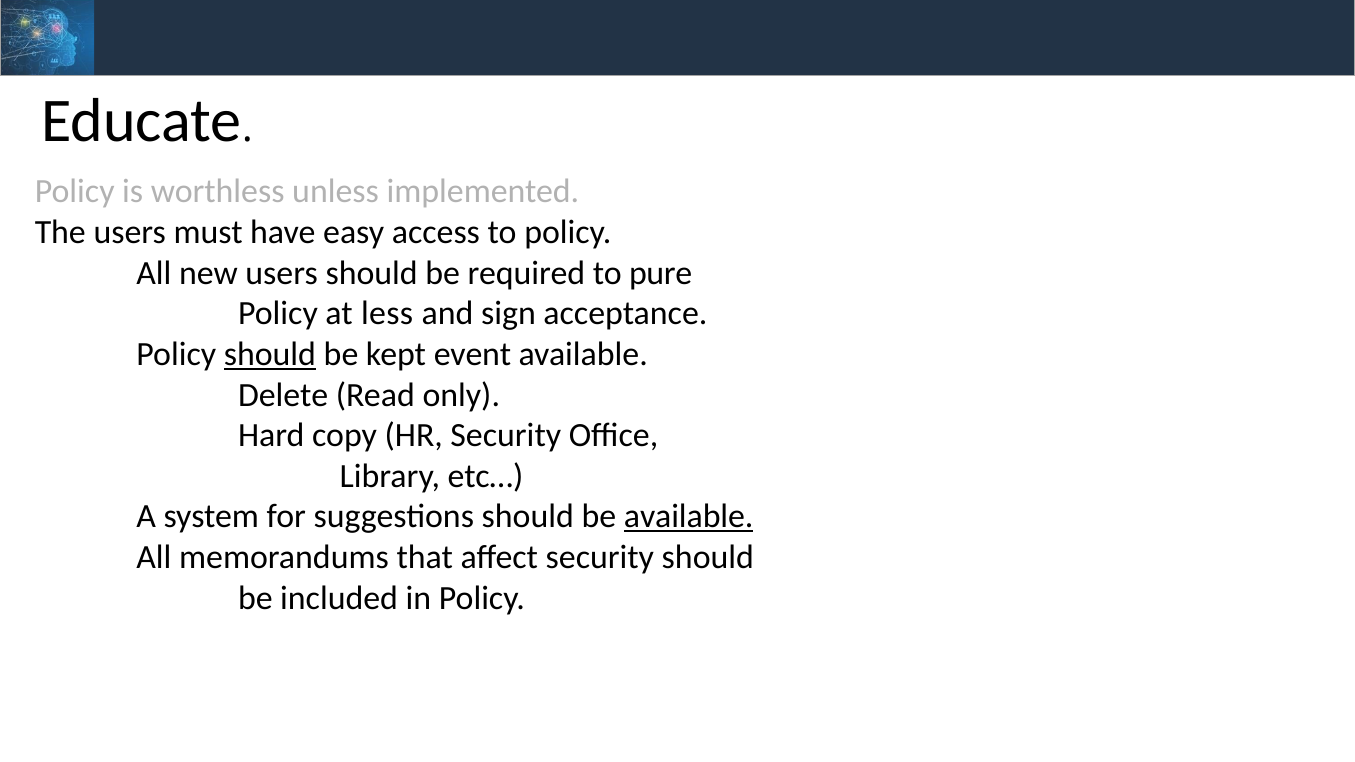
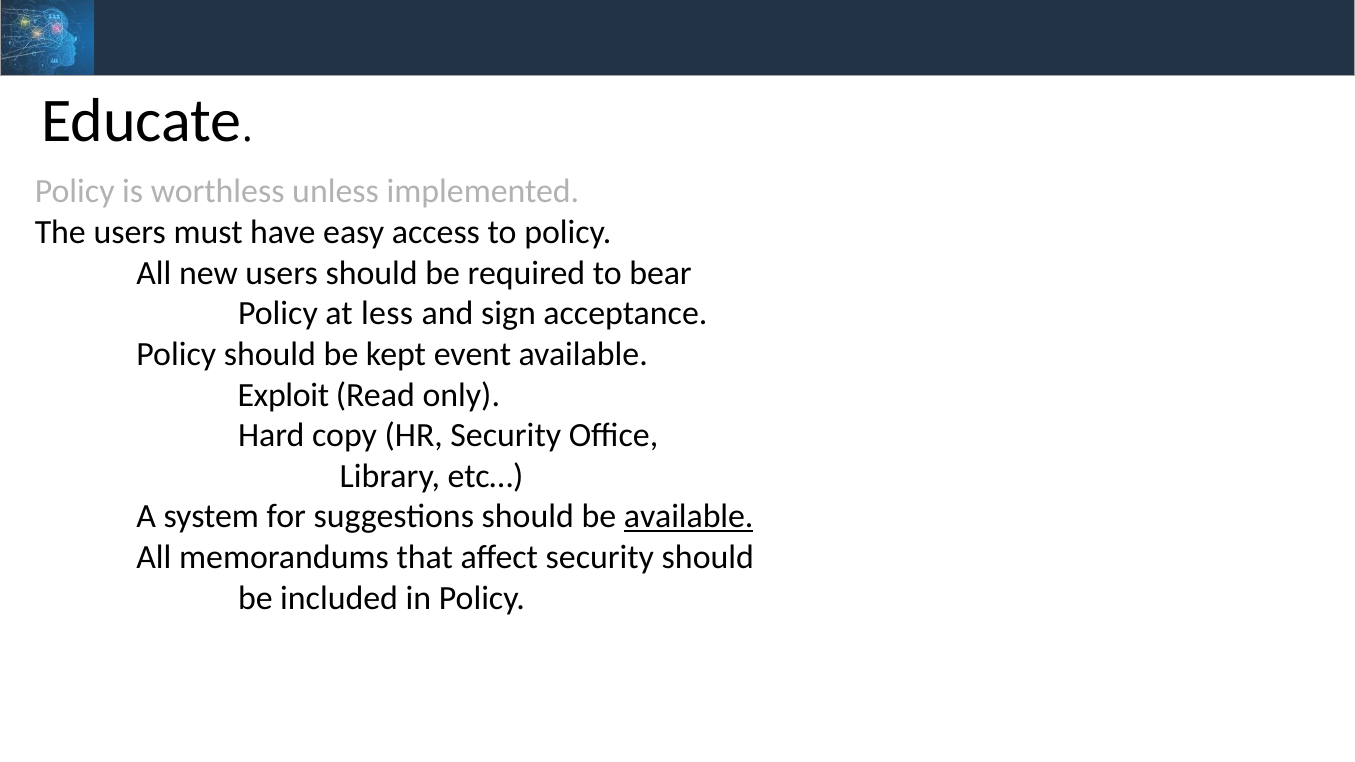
pure: pure -> bear
should at (270, 354) underline: present -> none
Delete: Delete -> Exploit
